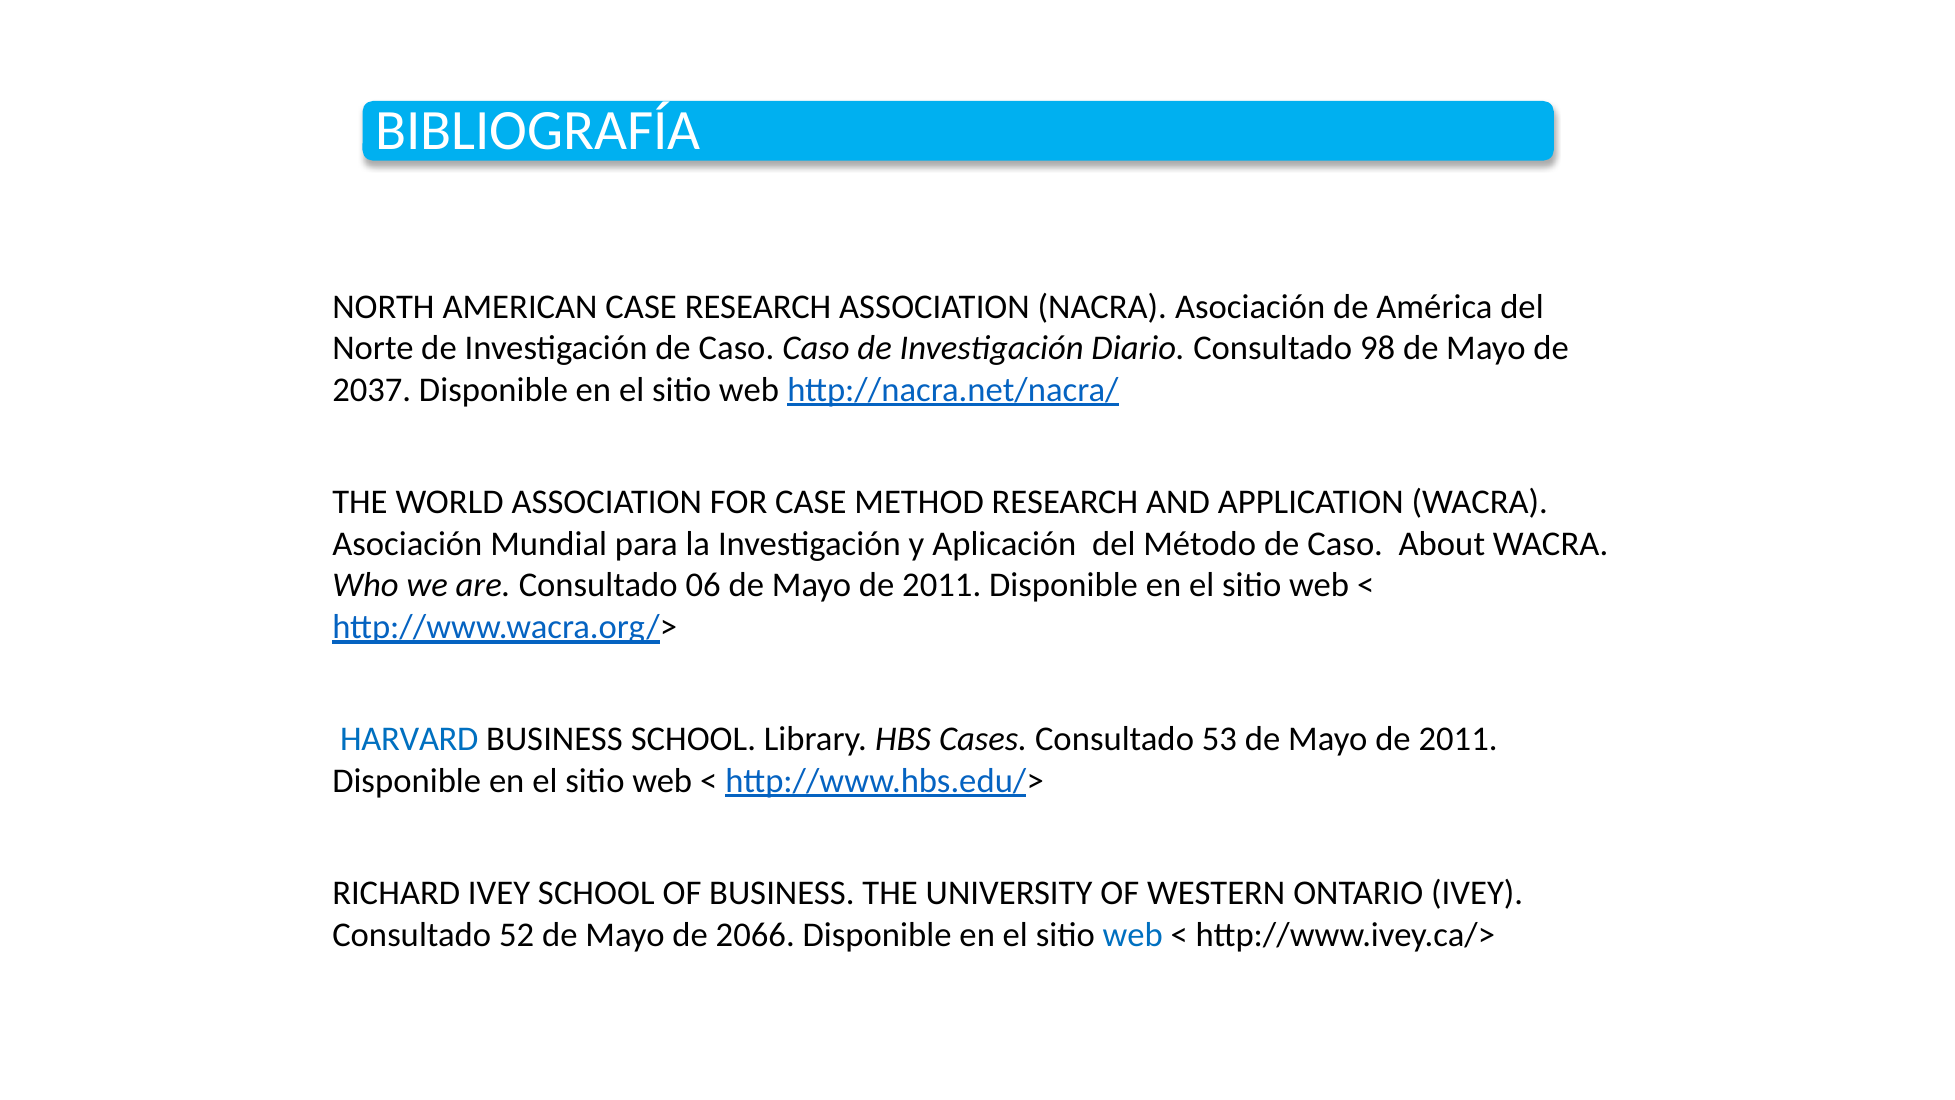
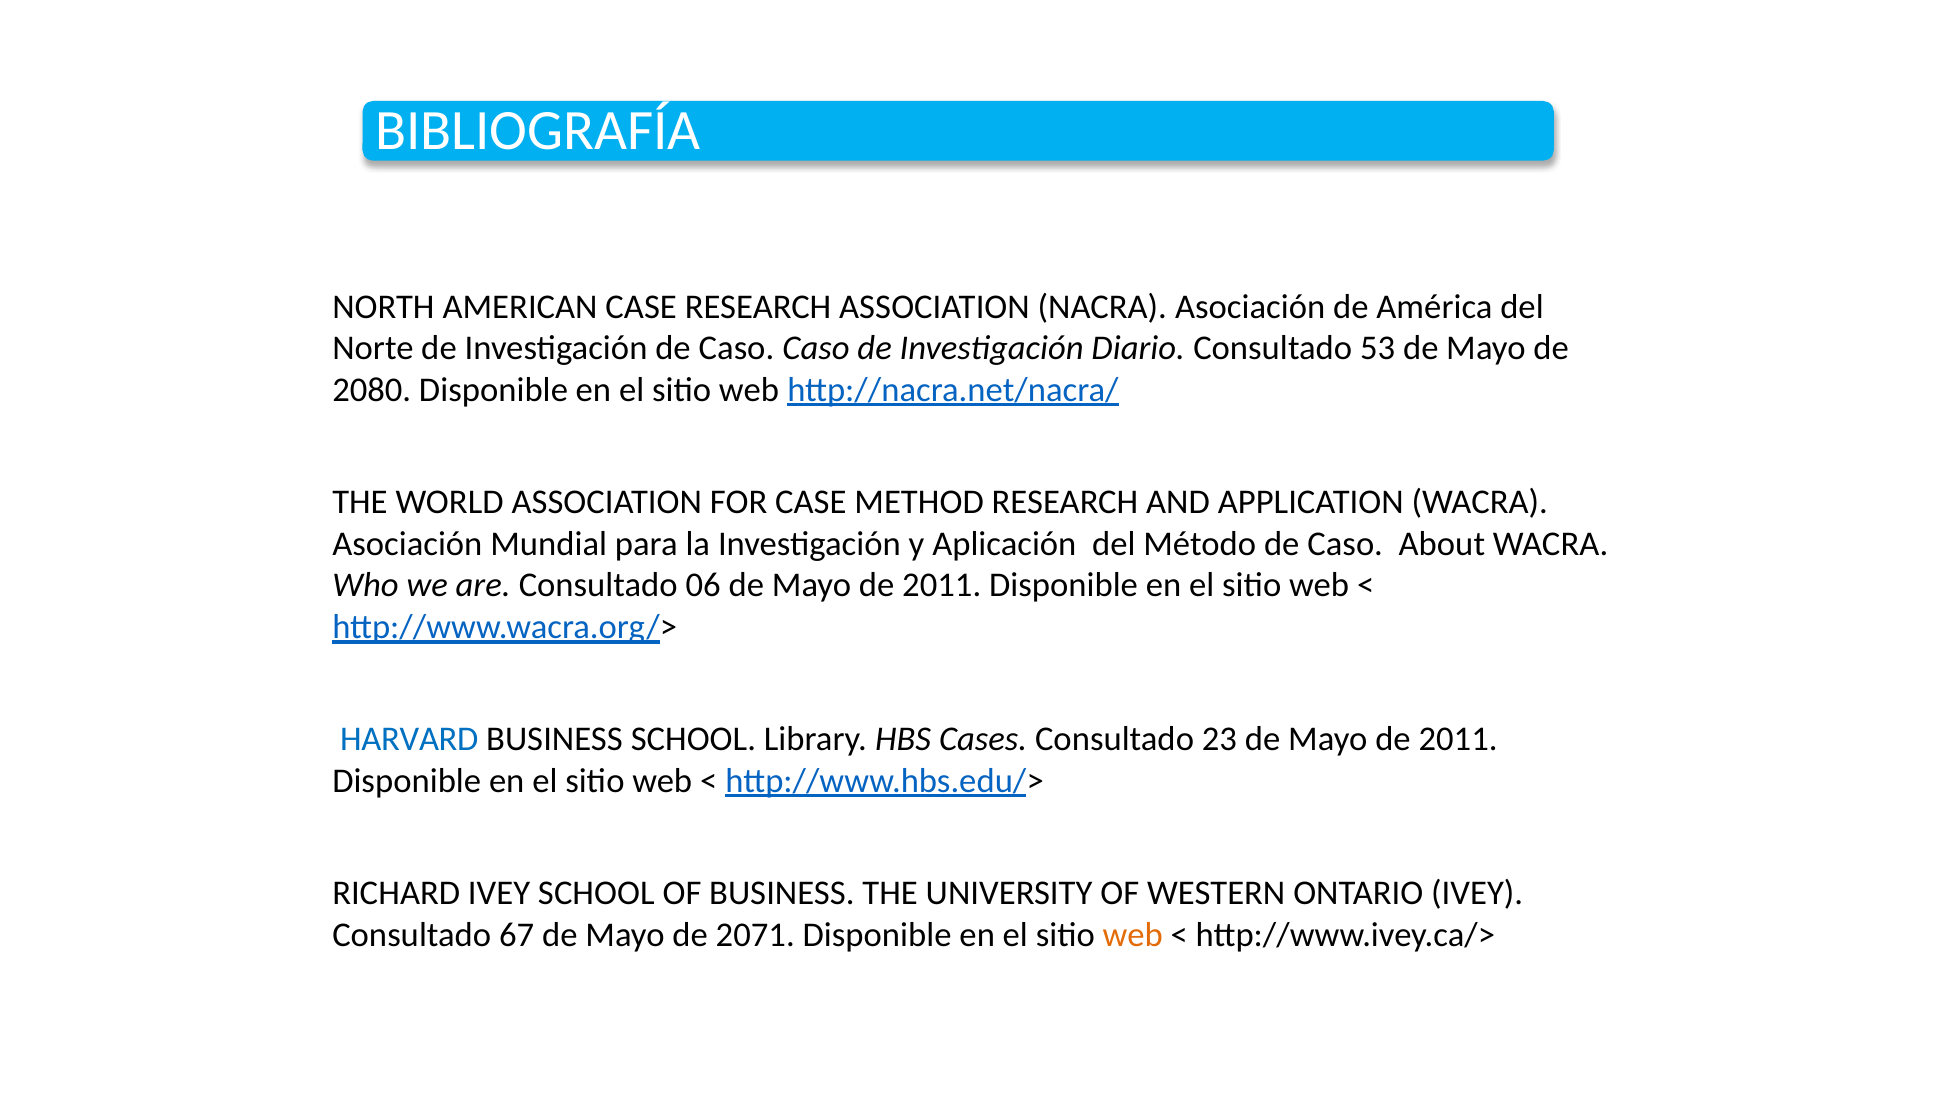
98: 98 -> 53
2037: 2037 -> 2080
53: 53 -> 23
52: 52 -> 67
2066: 2066 -> 2071
web at (1133, 935) colour: blue -> orange
